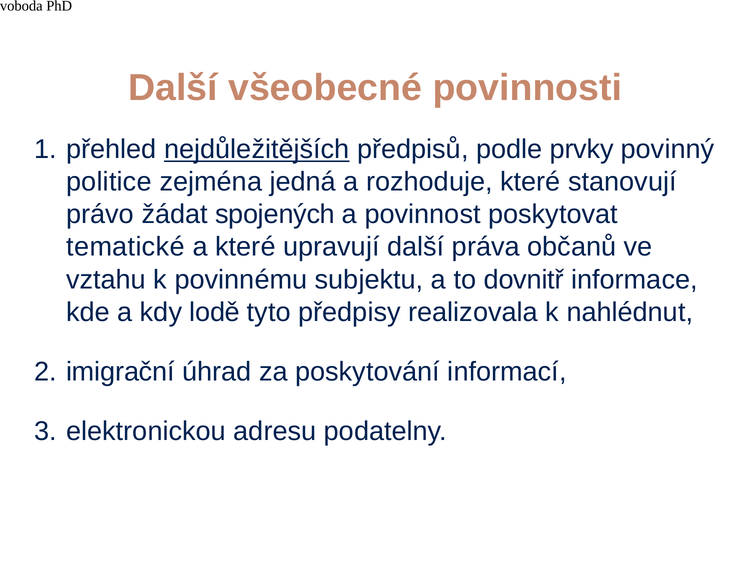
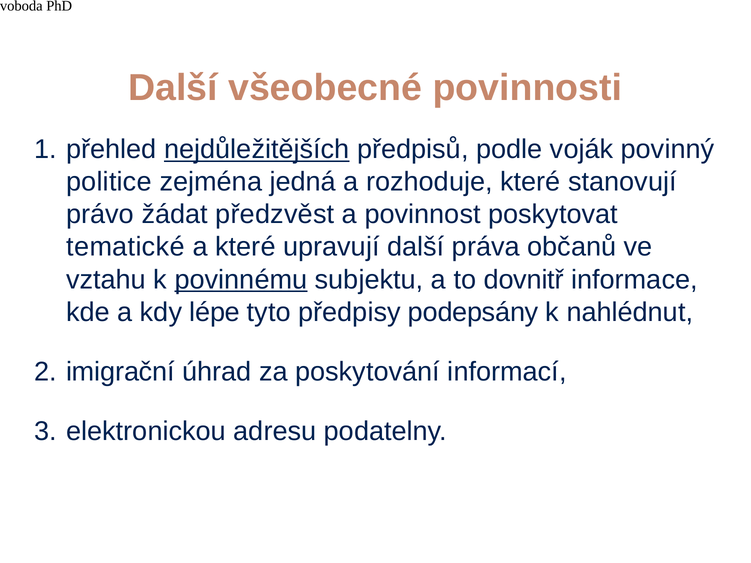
prvky: prvky -> voják
spojených: spojených -> předzvěst
povinnému underline: none -> present
lodě: lodě -> lépe
realizovala: realizovala -> podepsány
